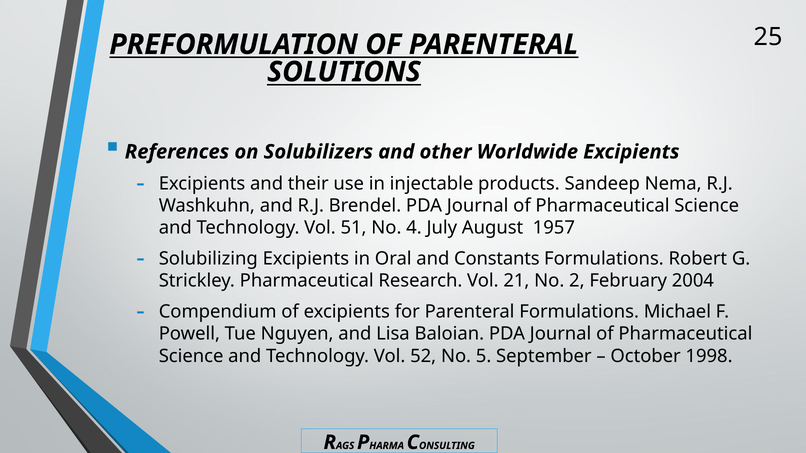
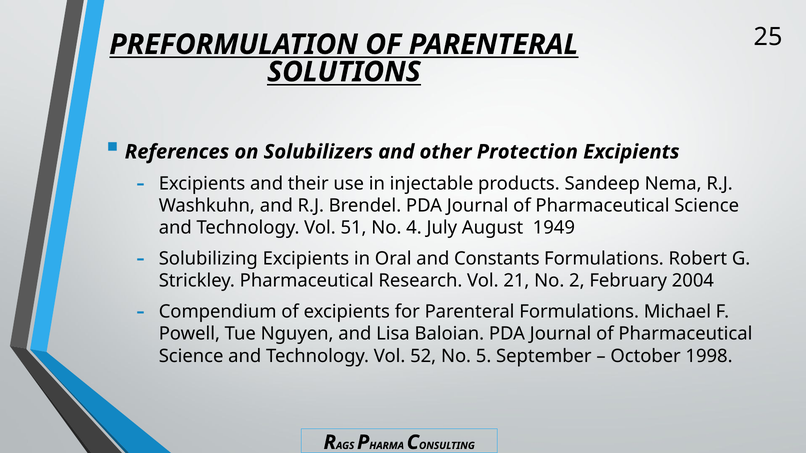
Worldwide: Worldwide -> Protection
1957: 1957 -> 1949
